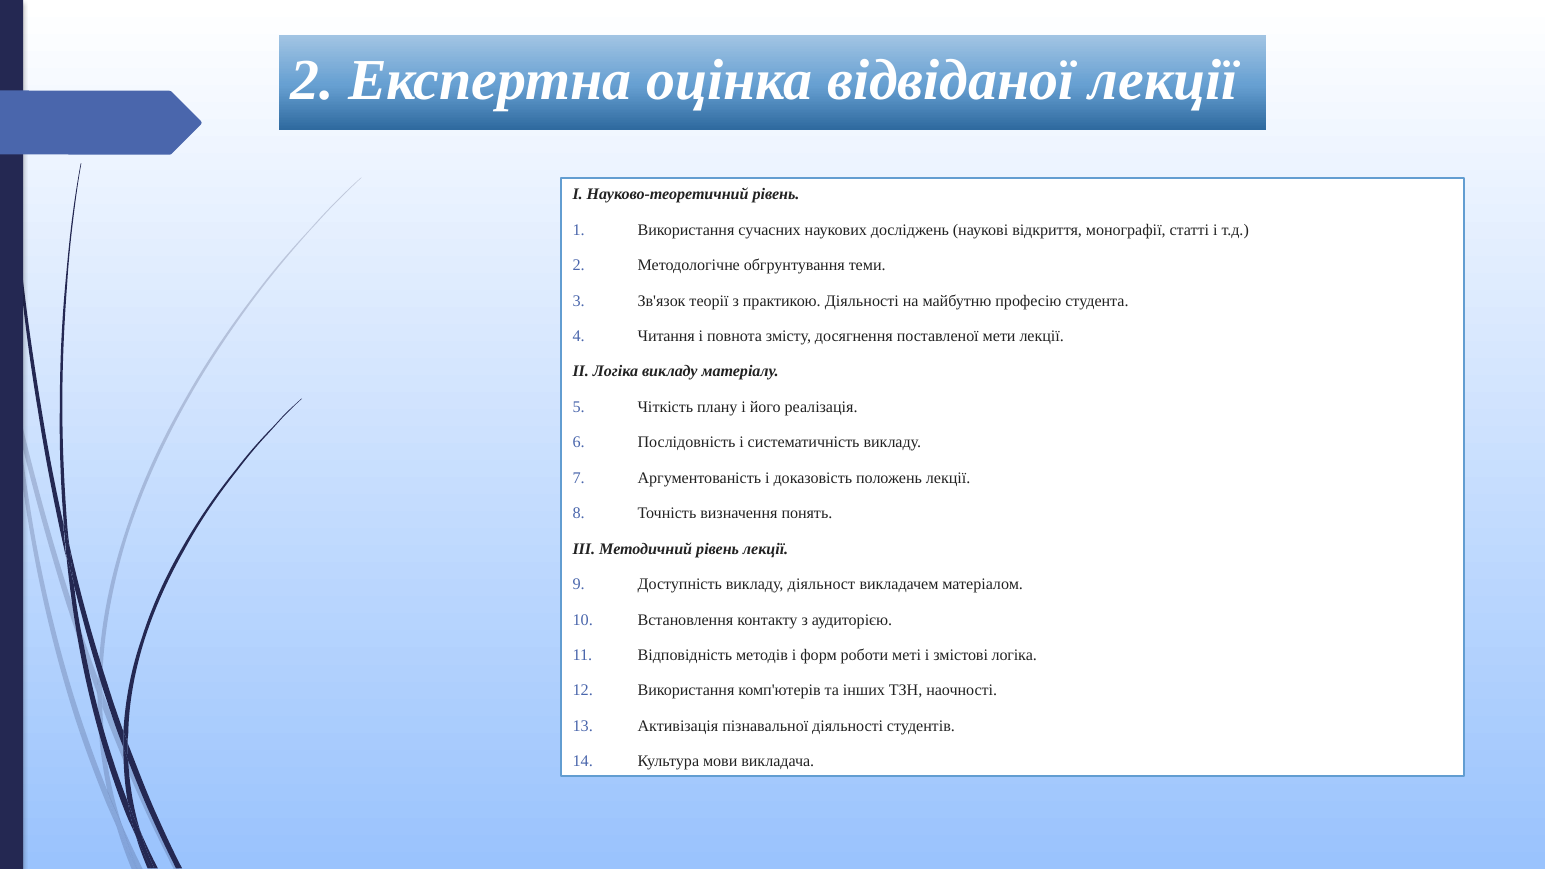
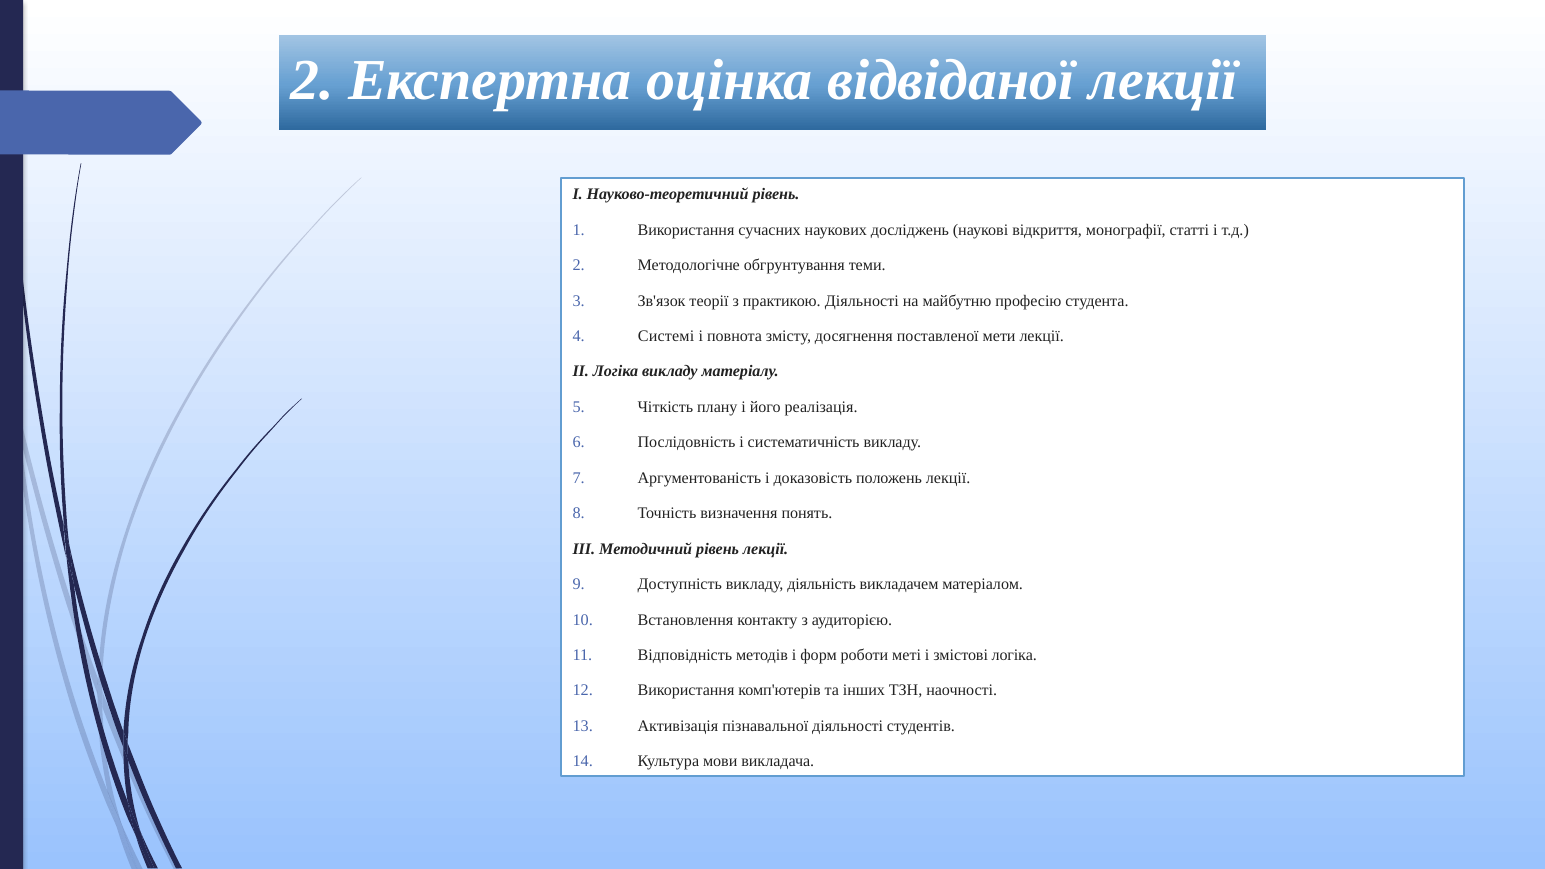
Читання: Читання -> Системі
діяльност: діяльност -> діяльність
